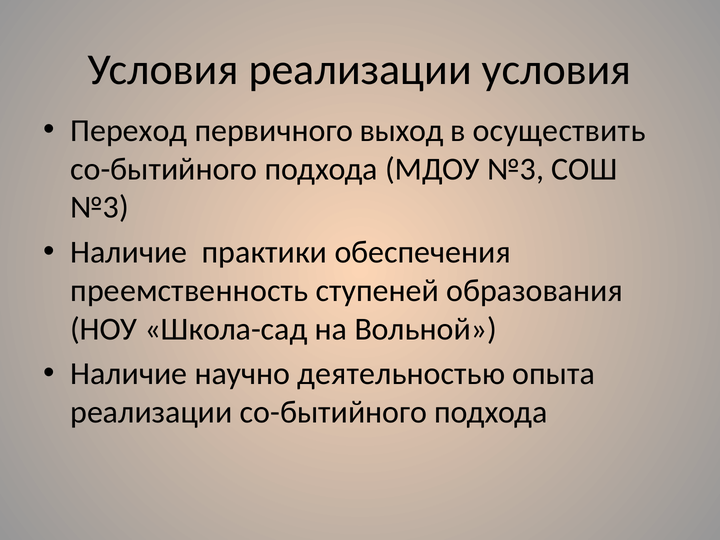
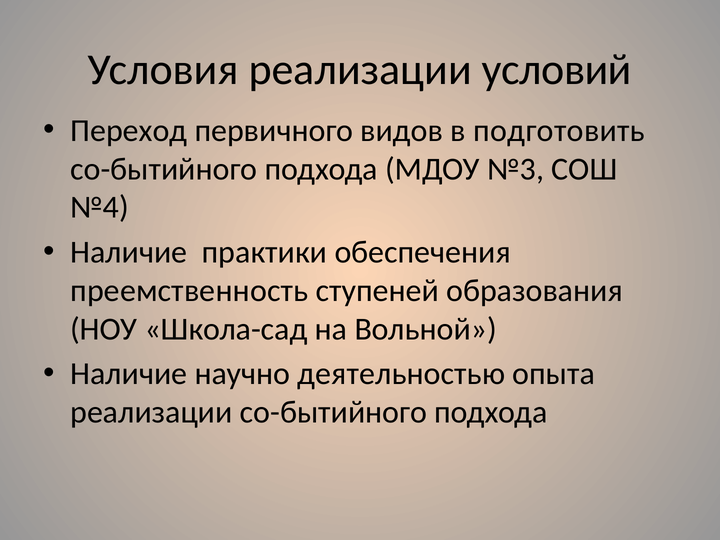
реализации условия: условия -> условий
выход: выход -> видов
осуществить: осуществить -> подготовить
№3 at (100, 207): №3 -> №4
